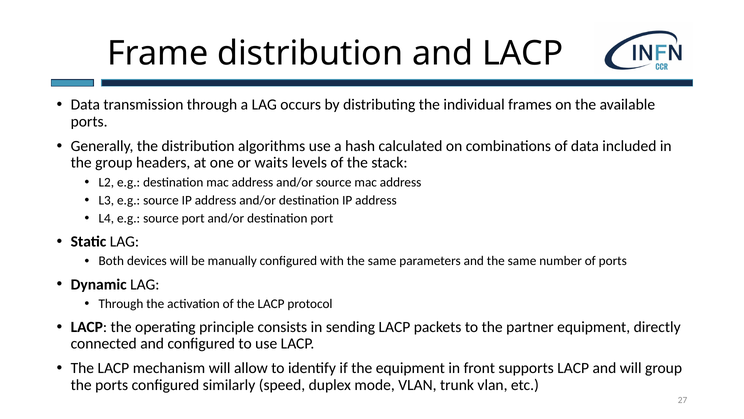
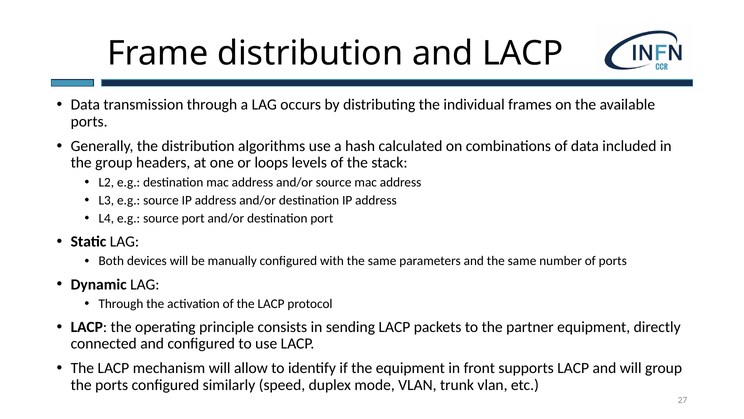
waits: waits -> loops
